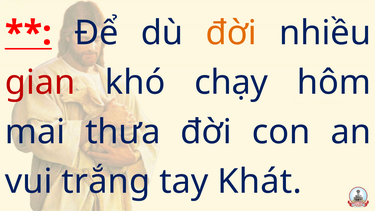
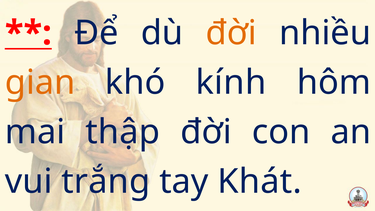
gian colour: red -> orange
chạy: chạy -> kính
thưa: thưa -> thập
